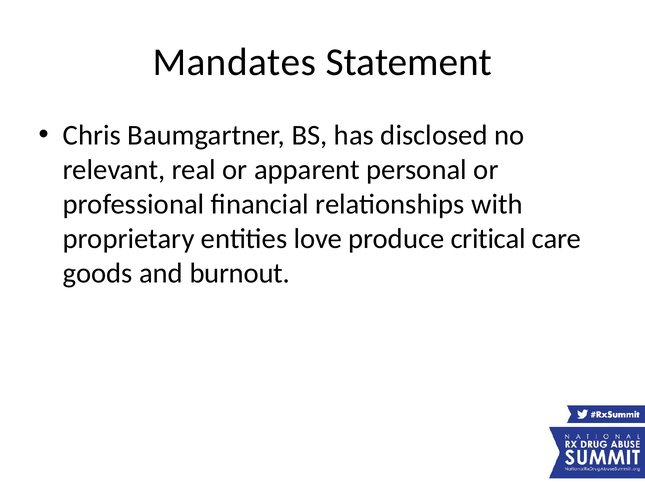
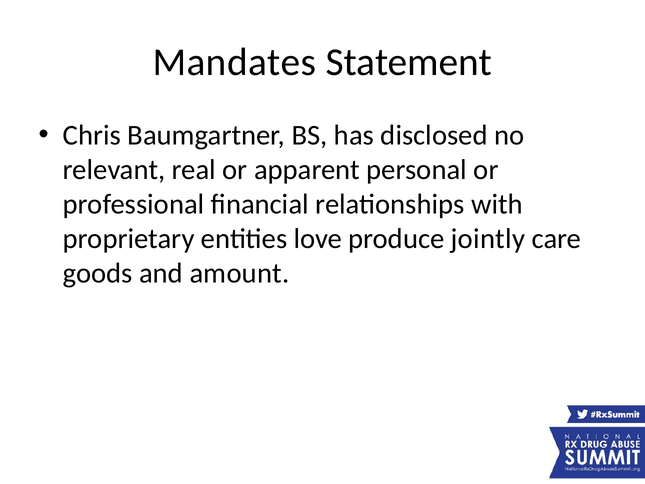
critical: critical -> jointly
burnout: burnout -> amount
